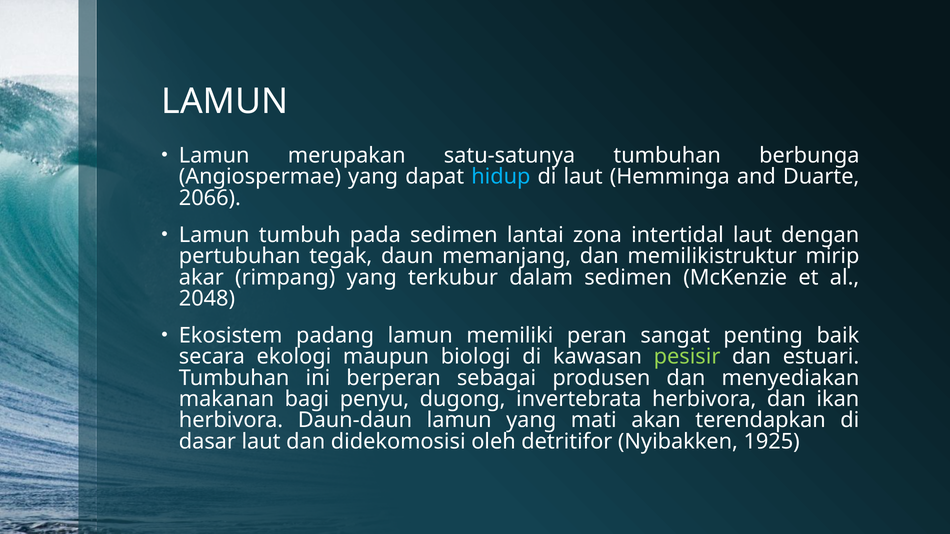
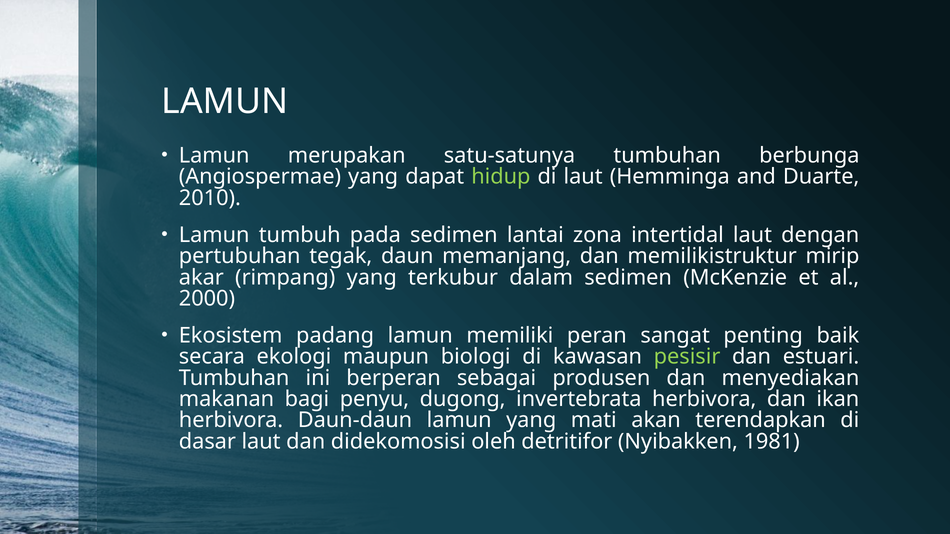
hidup colour: light blue -> light green
2066: 2066 -> 2010
2048: 2048 -> 2000
1925: 1925 -> 1981
